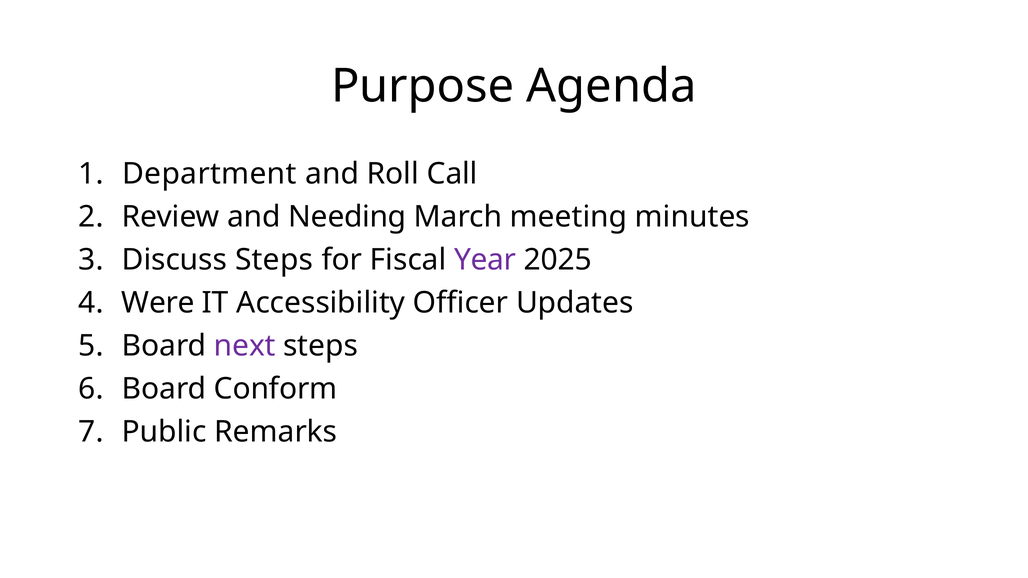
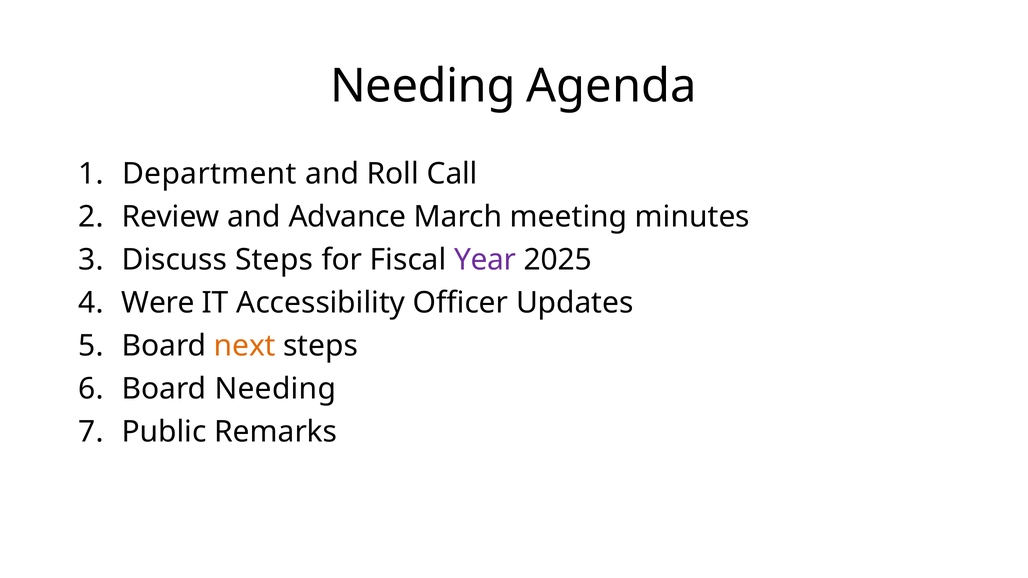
Purpose at (423, 86): Purpose -> Needing
Needing: Needing -> Advance
next colour: purple -> orange
Board Conform: Conform -> Needing
